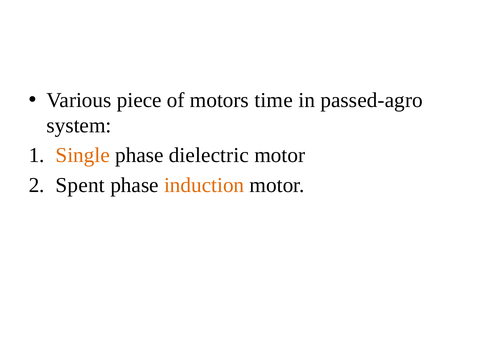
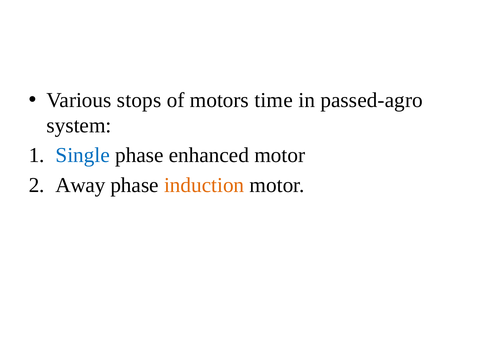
piece: piece -> stops
Single colour: orange -> blue
dielectric: dielectric -> enhanced
Spent: Spent -> Away
